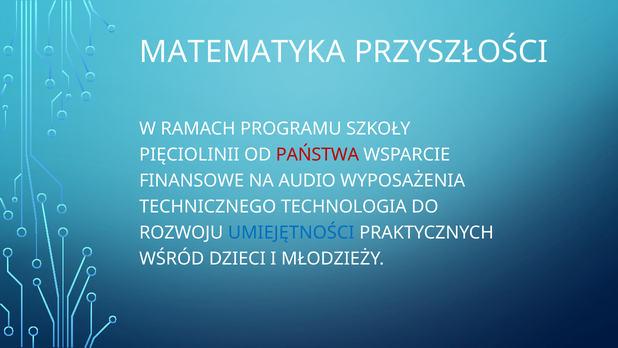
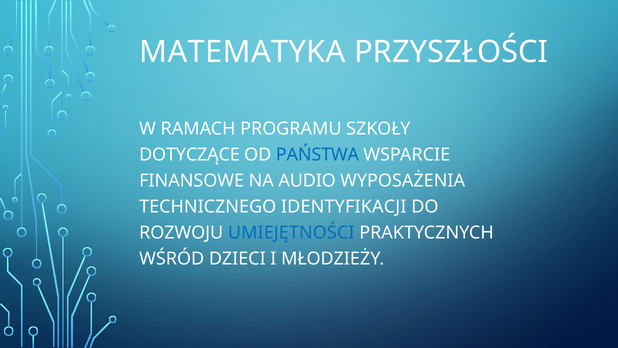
PIĘCIOLINII: PIĘCIOLINII -> DOTYCZĄCE
PAŃSTWA colour: red -> blue
TECHNOLOGIA: TECHNOLOGIA -> IDENTYFIKACJI
